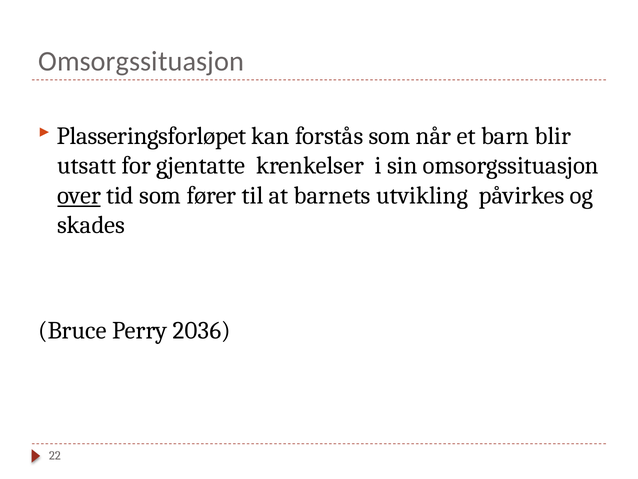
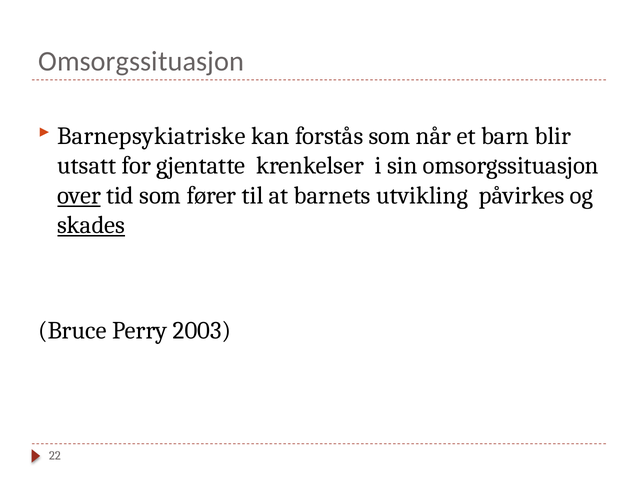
Plasseringsforløpet: Plasseringsforløpet -> Barnepsykiatriske
skades underline: none -> present
2036: 2036 -> 2003
